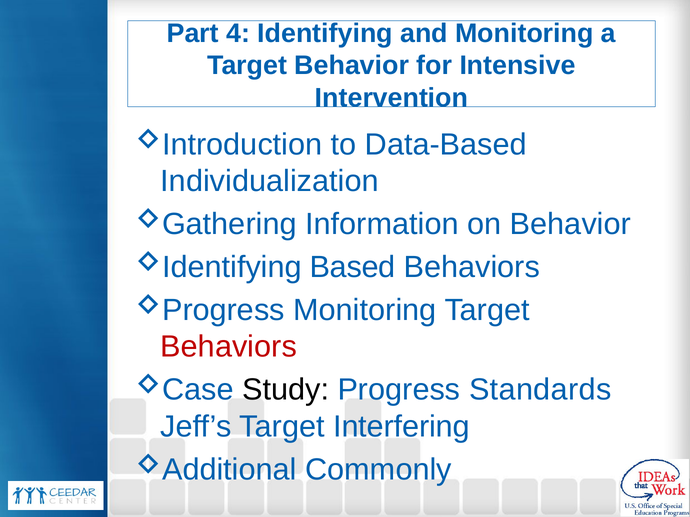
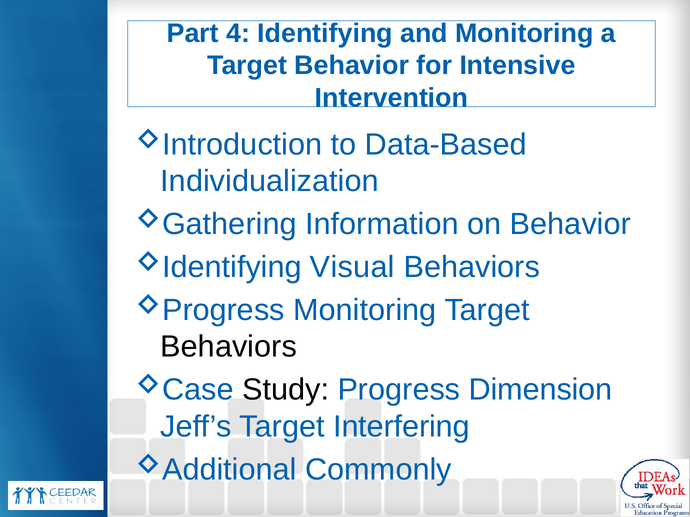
Based: Based -> Visual
Behaviors at (229, 347) colour: red -> black
Standards: Standards -> Dimension
